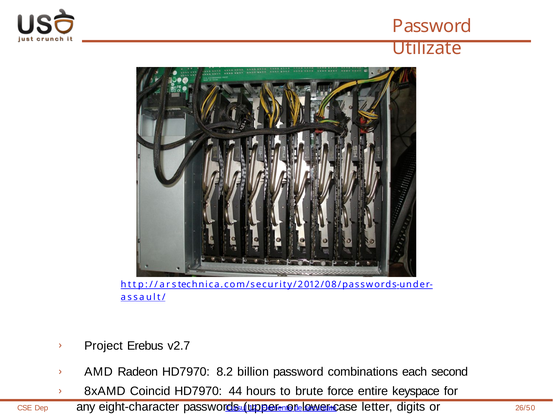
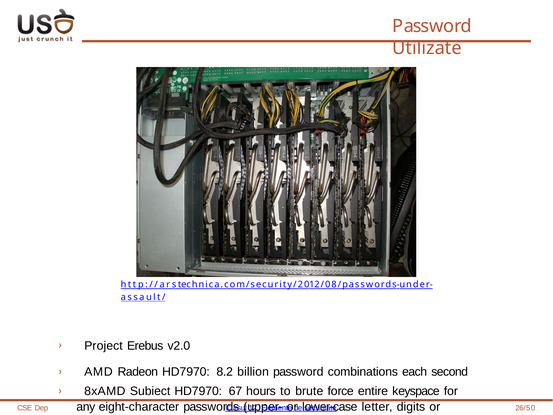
v2.7: v2.7 -> v2.0
Coincid: Coincid -> Subiect
44: 44 -> 67
